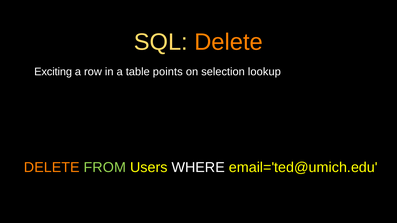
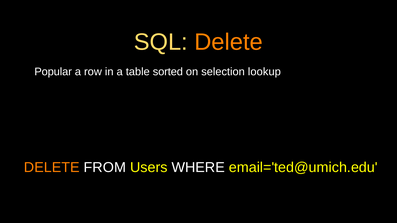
Exciting: Exciting -> Popular
points: points -> sorted
FROM colour: light green -> white
